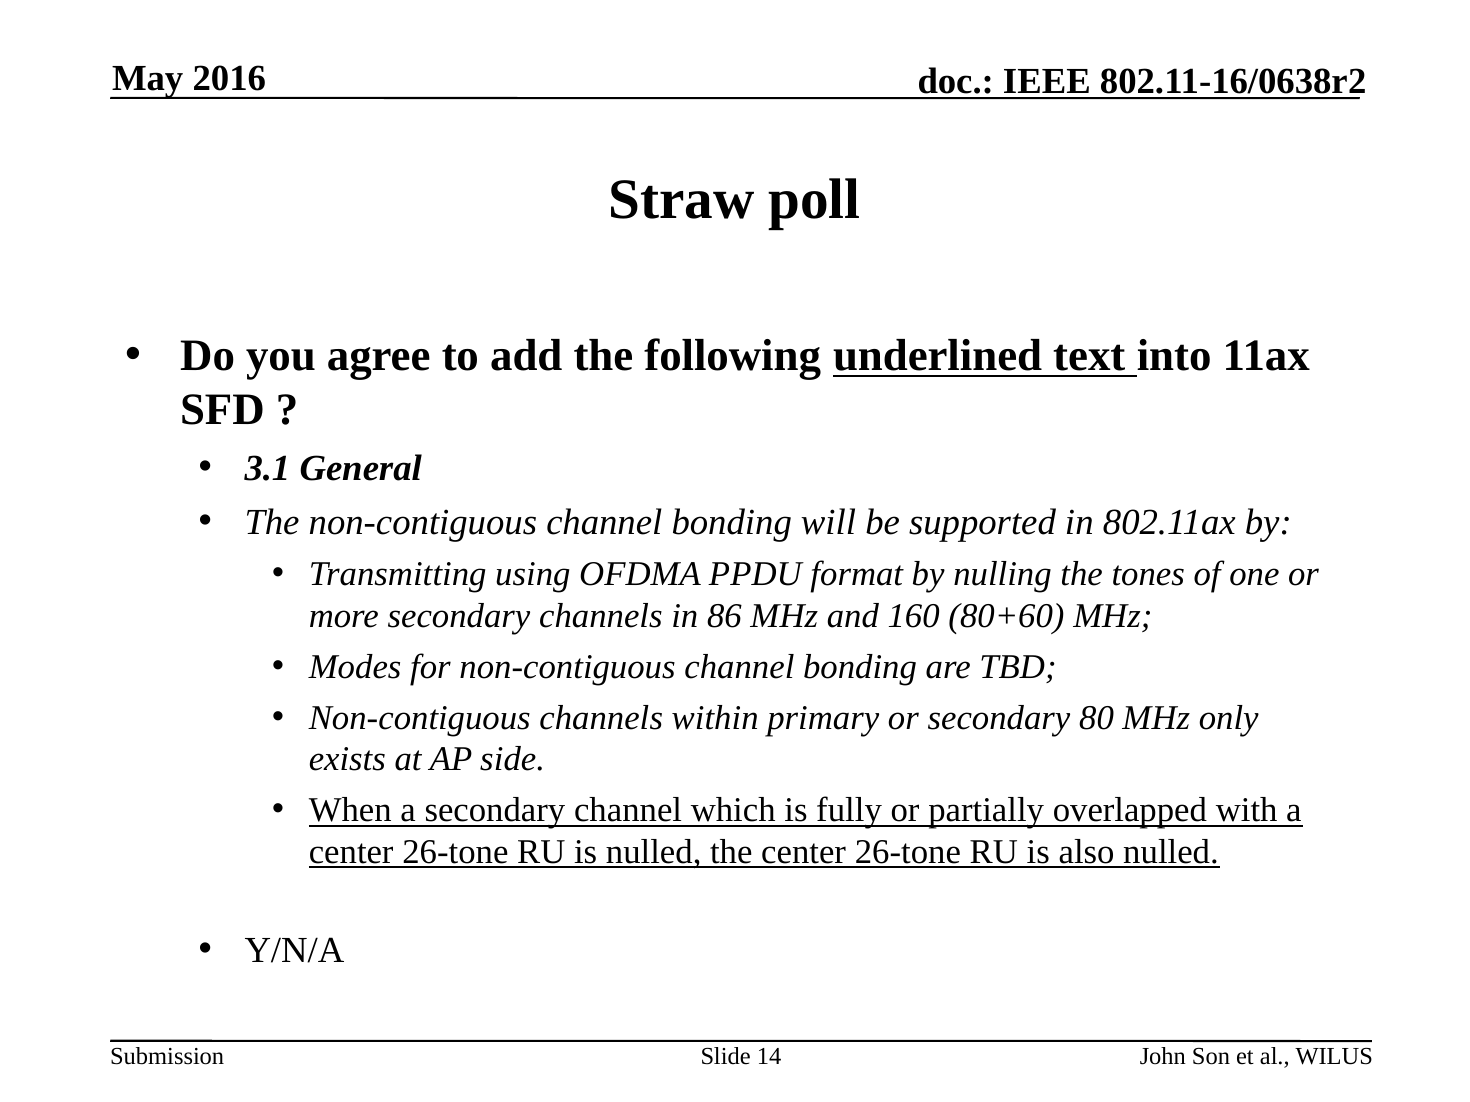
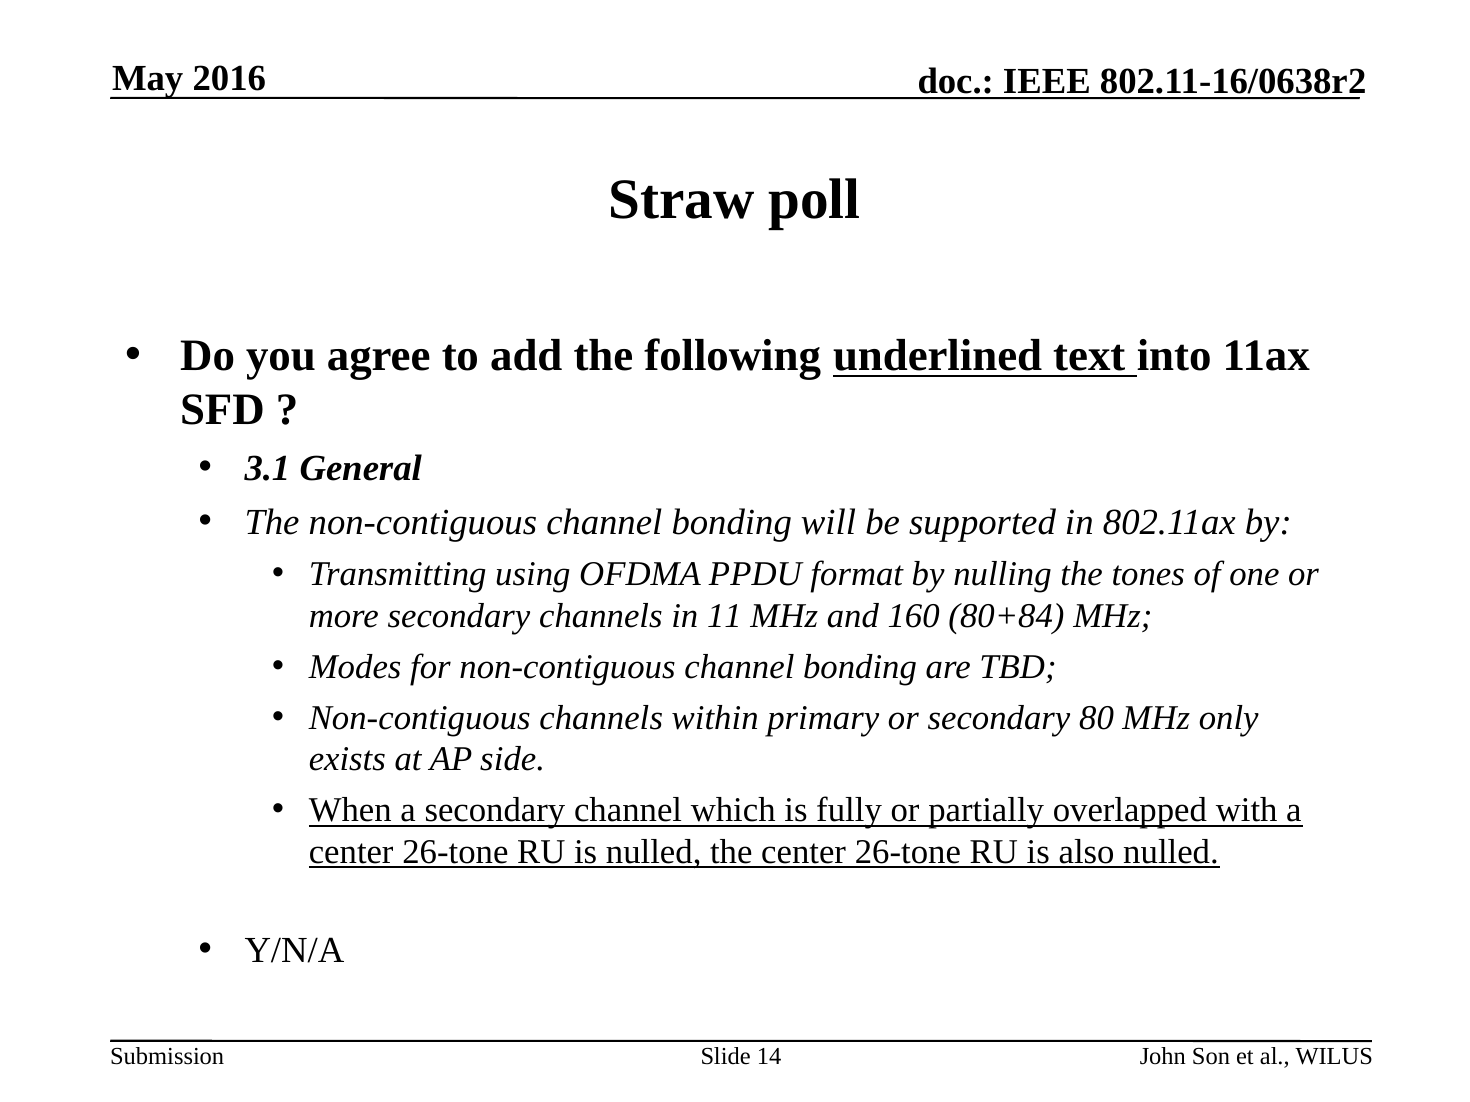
86: 86 -> 11
80+60: 80+60 -> 80+84
